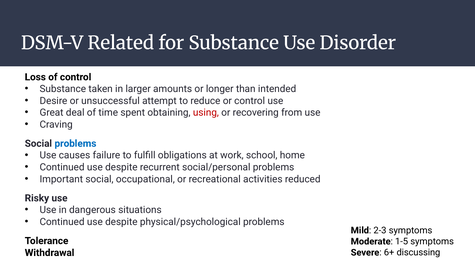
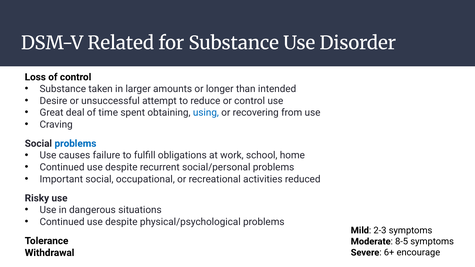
using colour: red -> blue
1-5: 1-5 -> 8-5
discussing: discussing -> encourage
